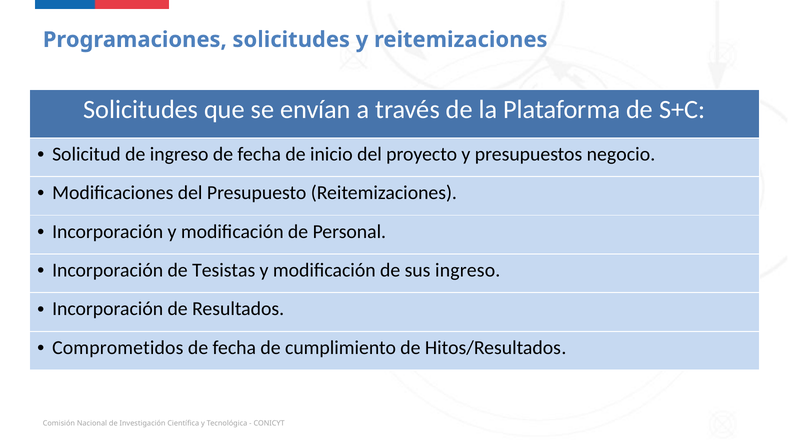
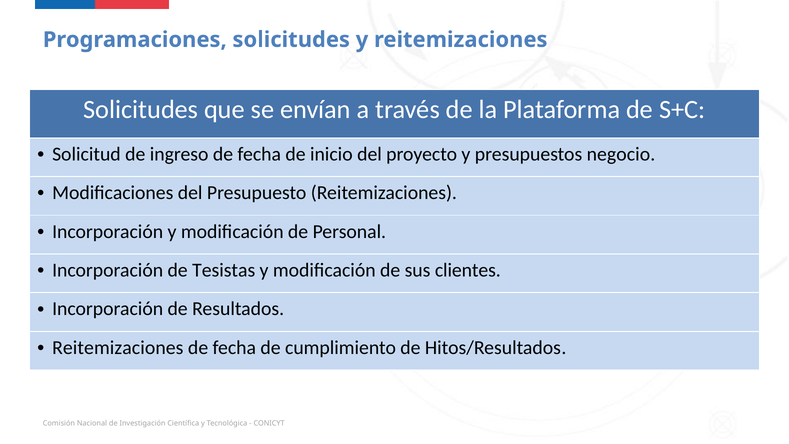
sus ingreso: ingreso -> clientes
Comprometidos at (118, 348): Comprometidos -> Reitemizaciones
